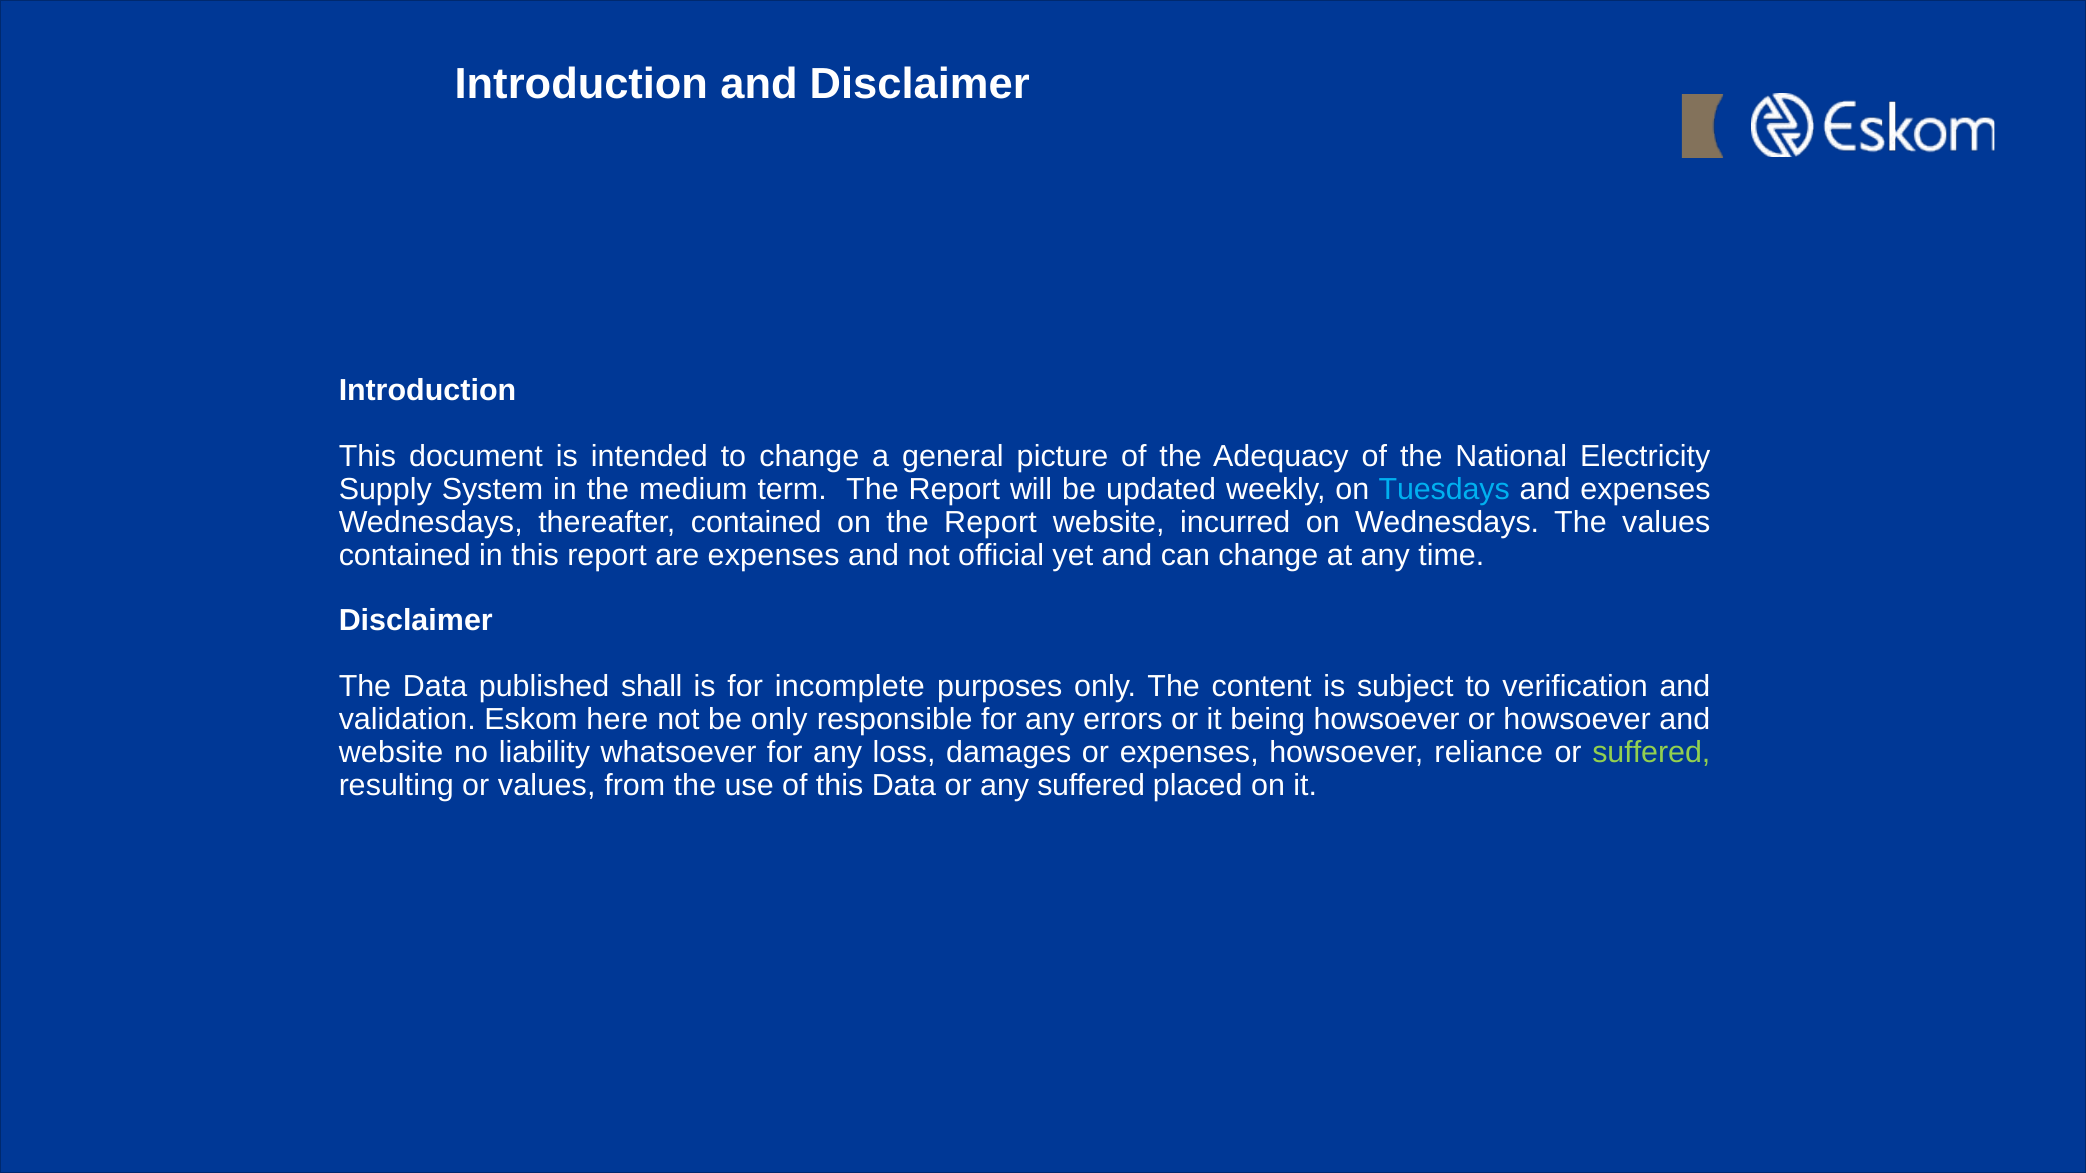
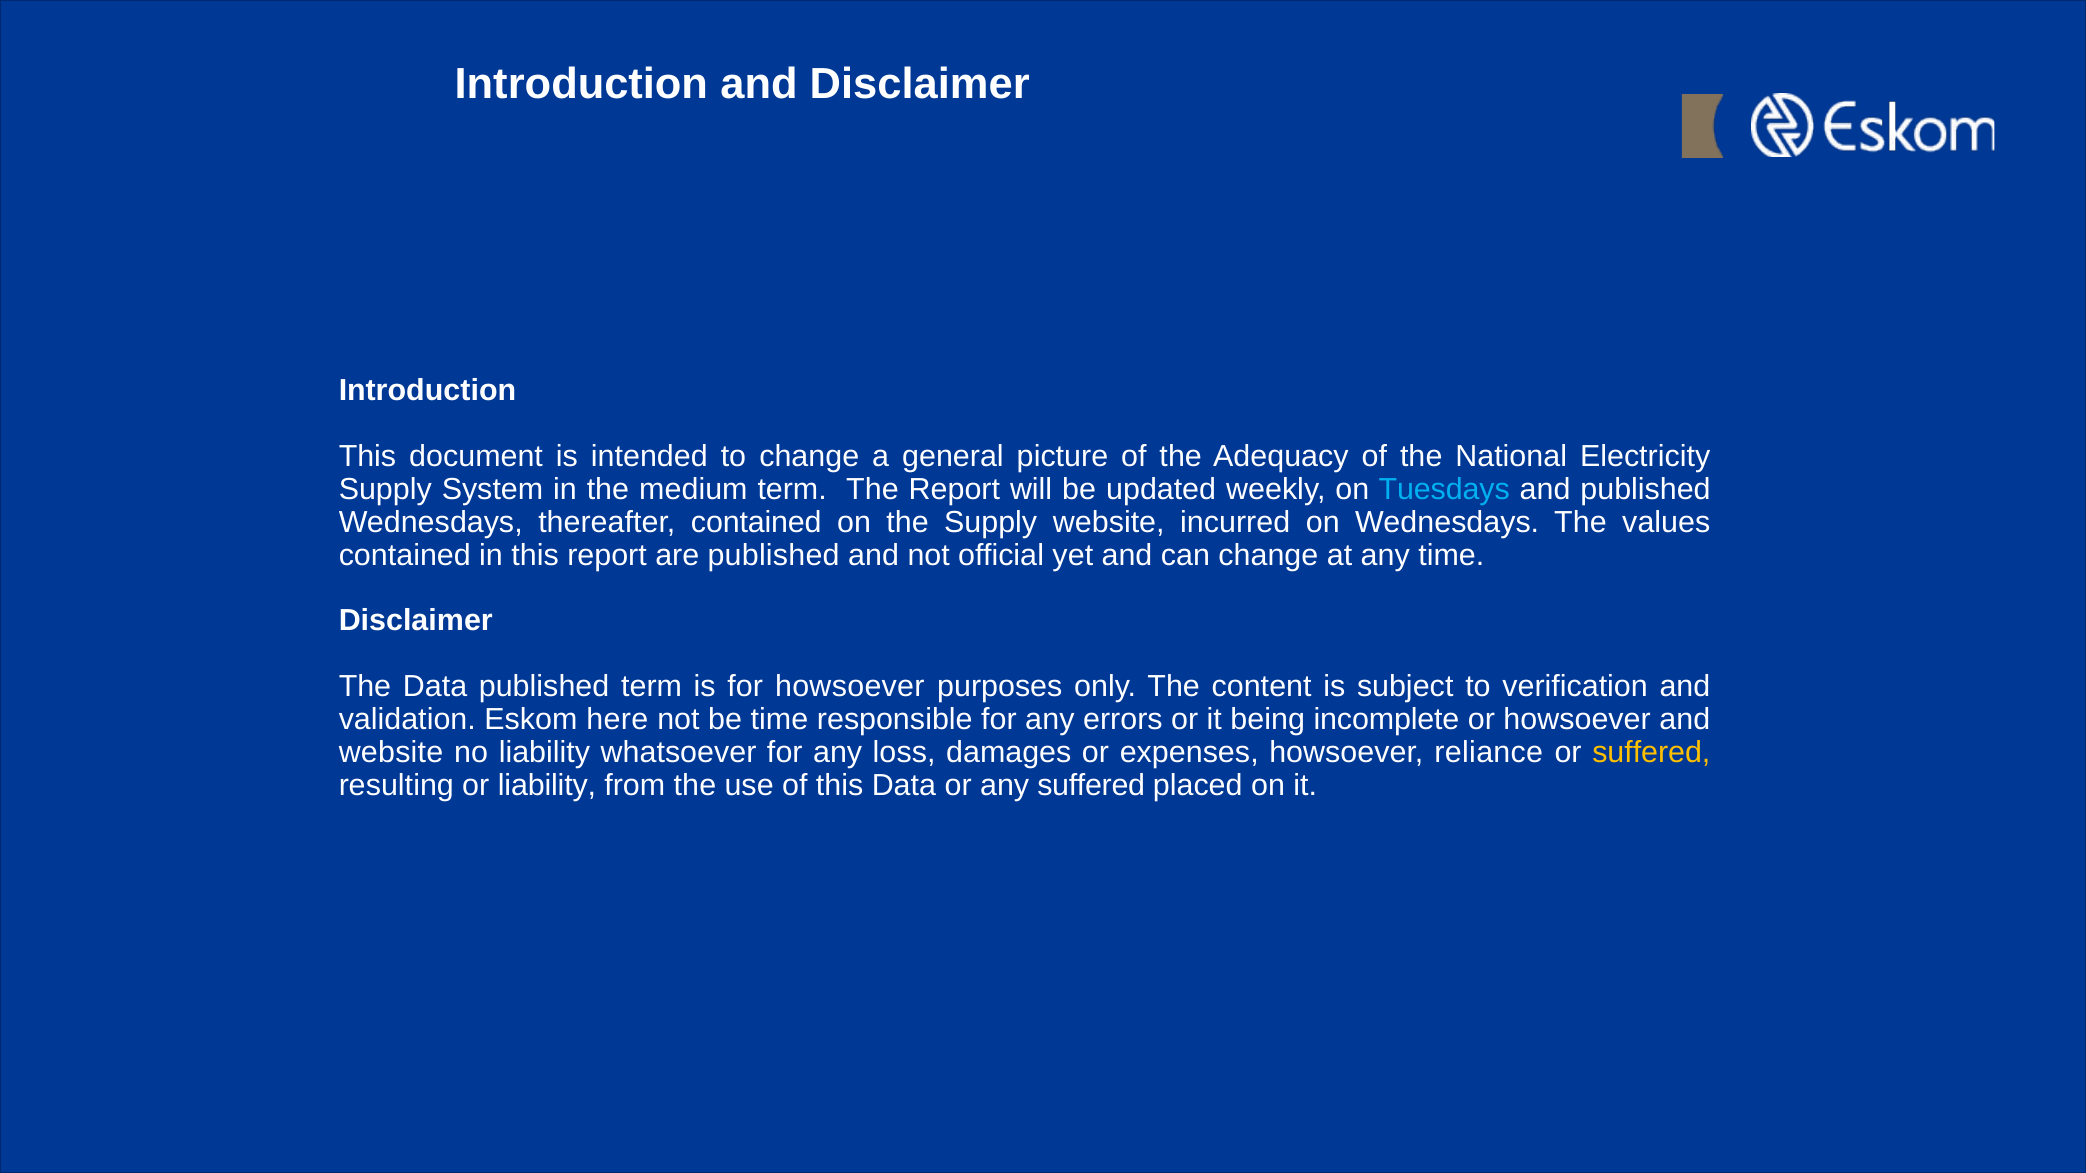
and expenses: expenses -> published
on the Report: Report -> Supply
are expenses: expenses -> published
published shall: shall -> term
for incomplete: incomplete -> howsoever
be only: only -> time
being howsoever: howsoever -> incomplete
suffered at (1651, 752) colour: light green -> yellow
or values: values -> liability
